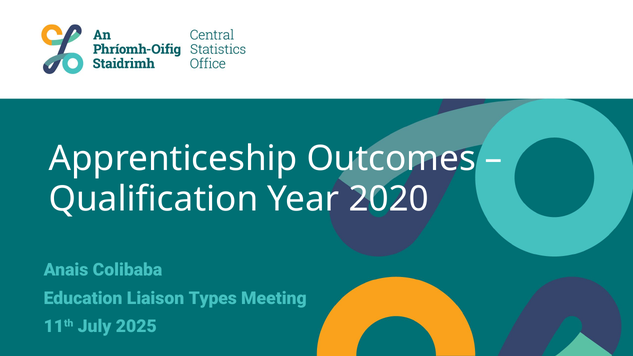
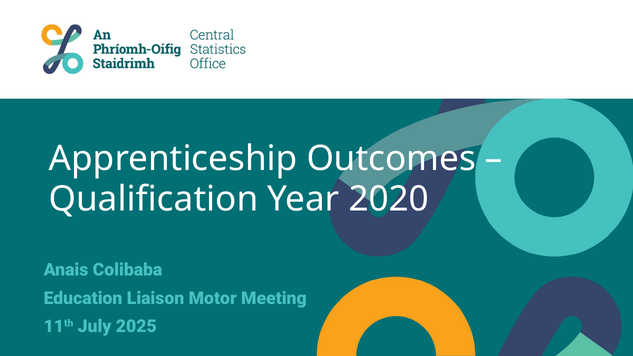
Types: Types -> Motor
